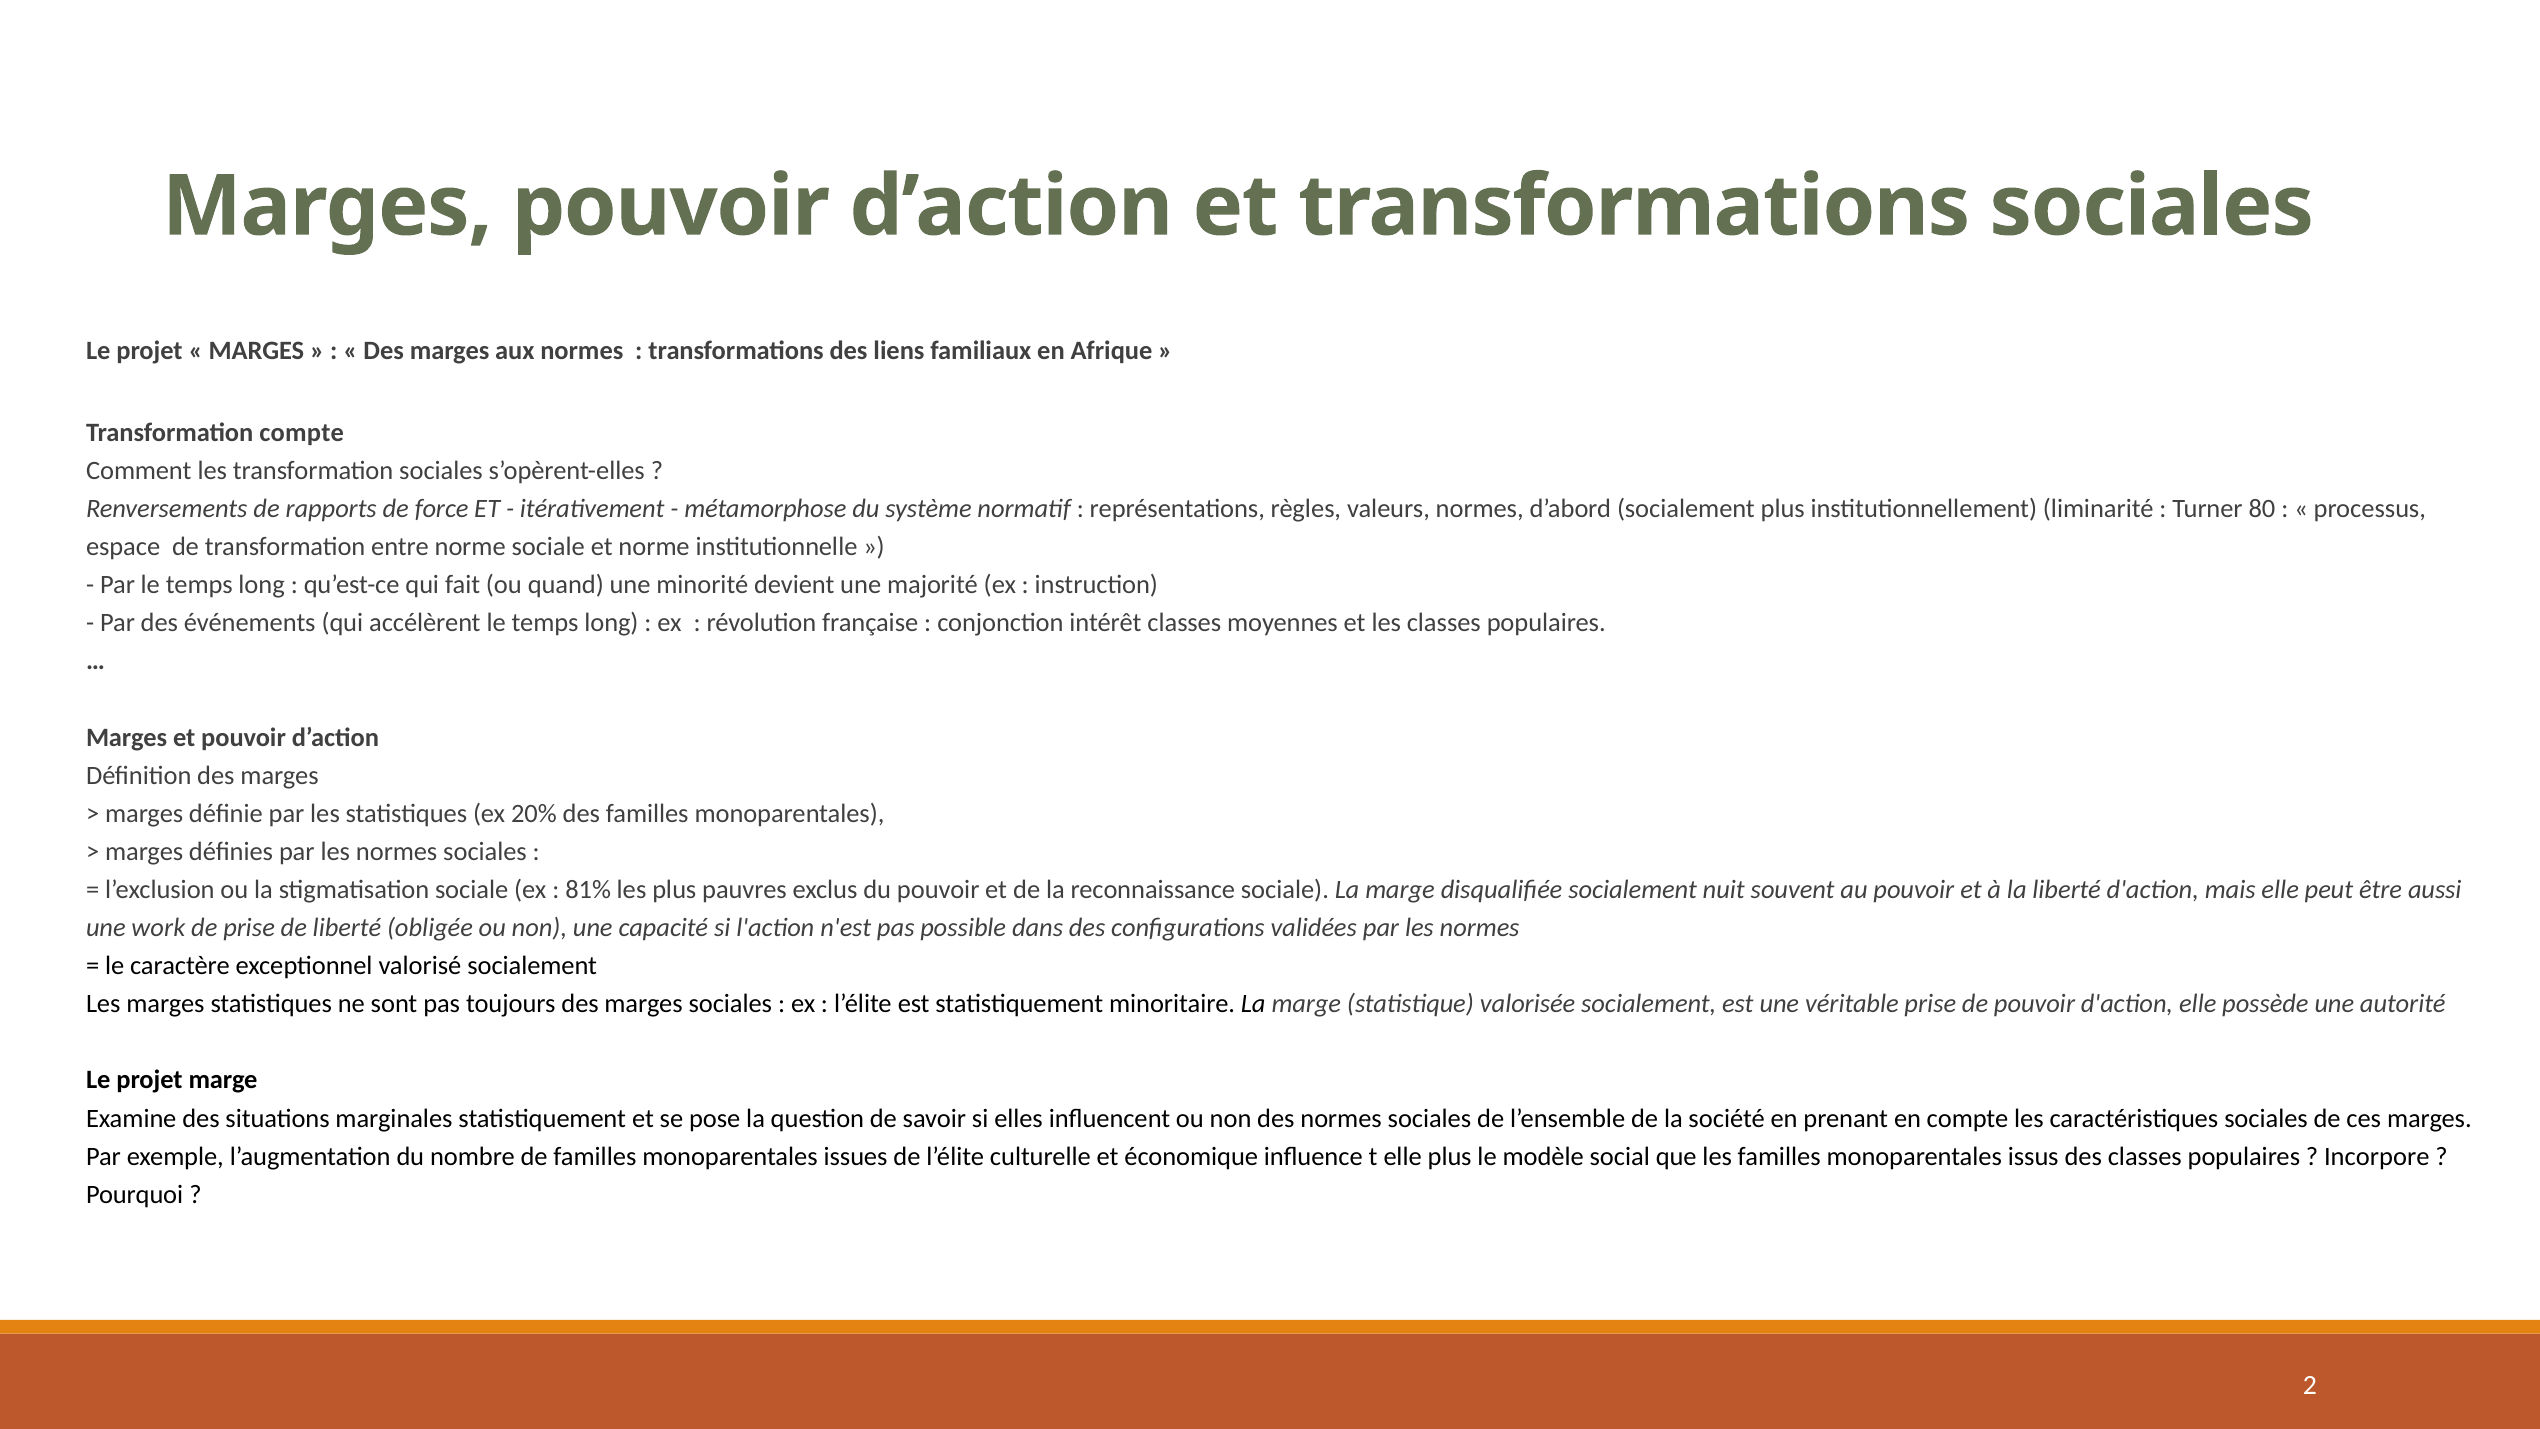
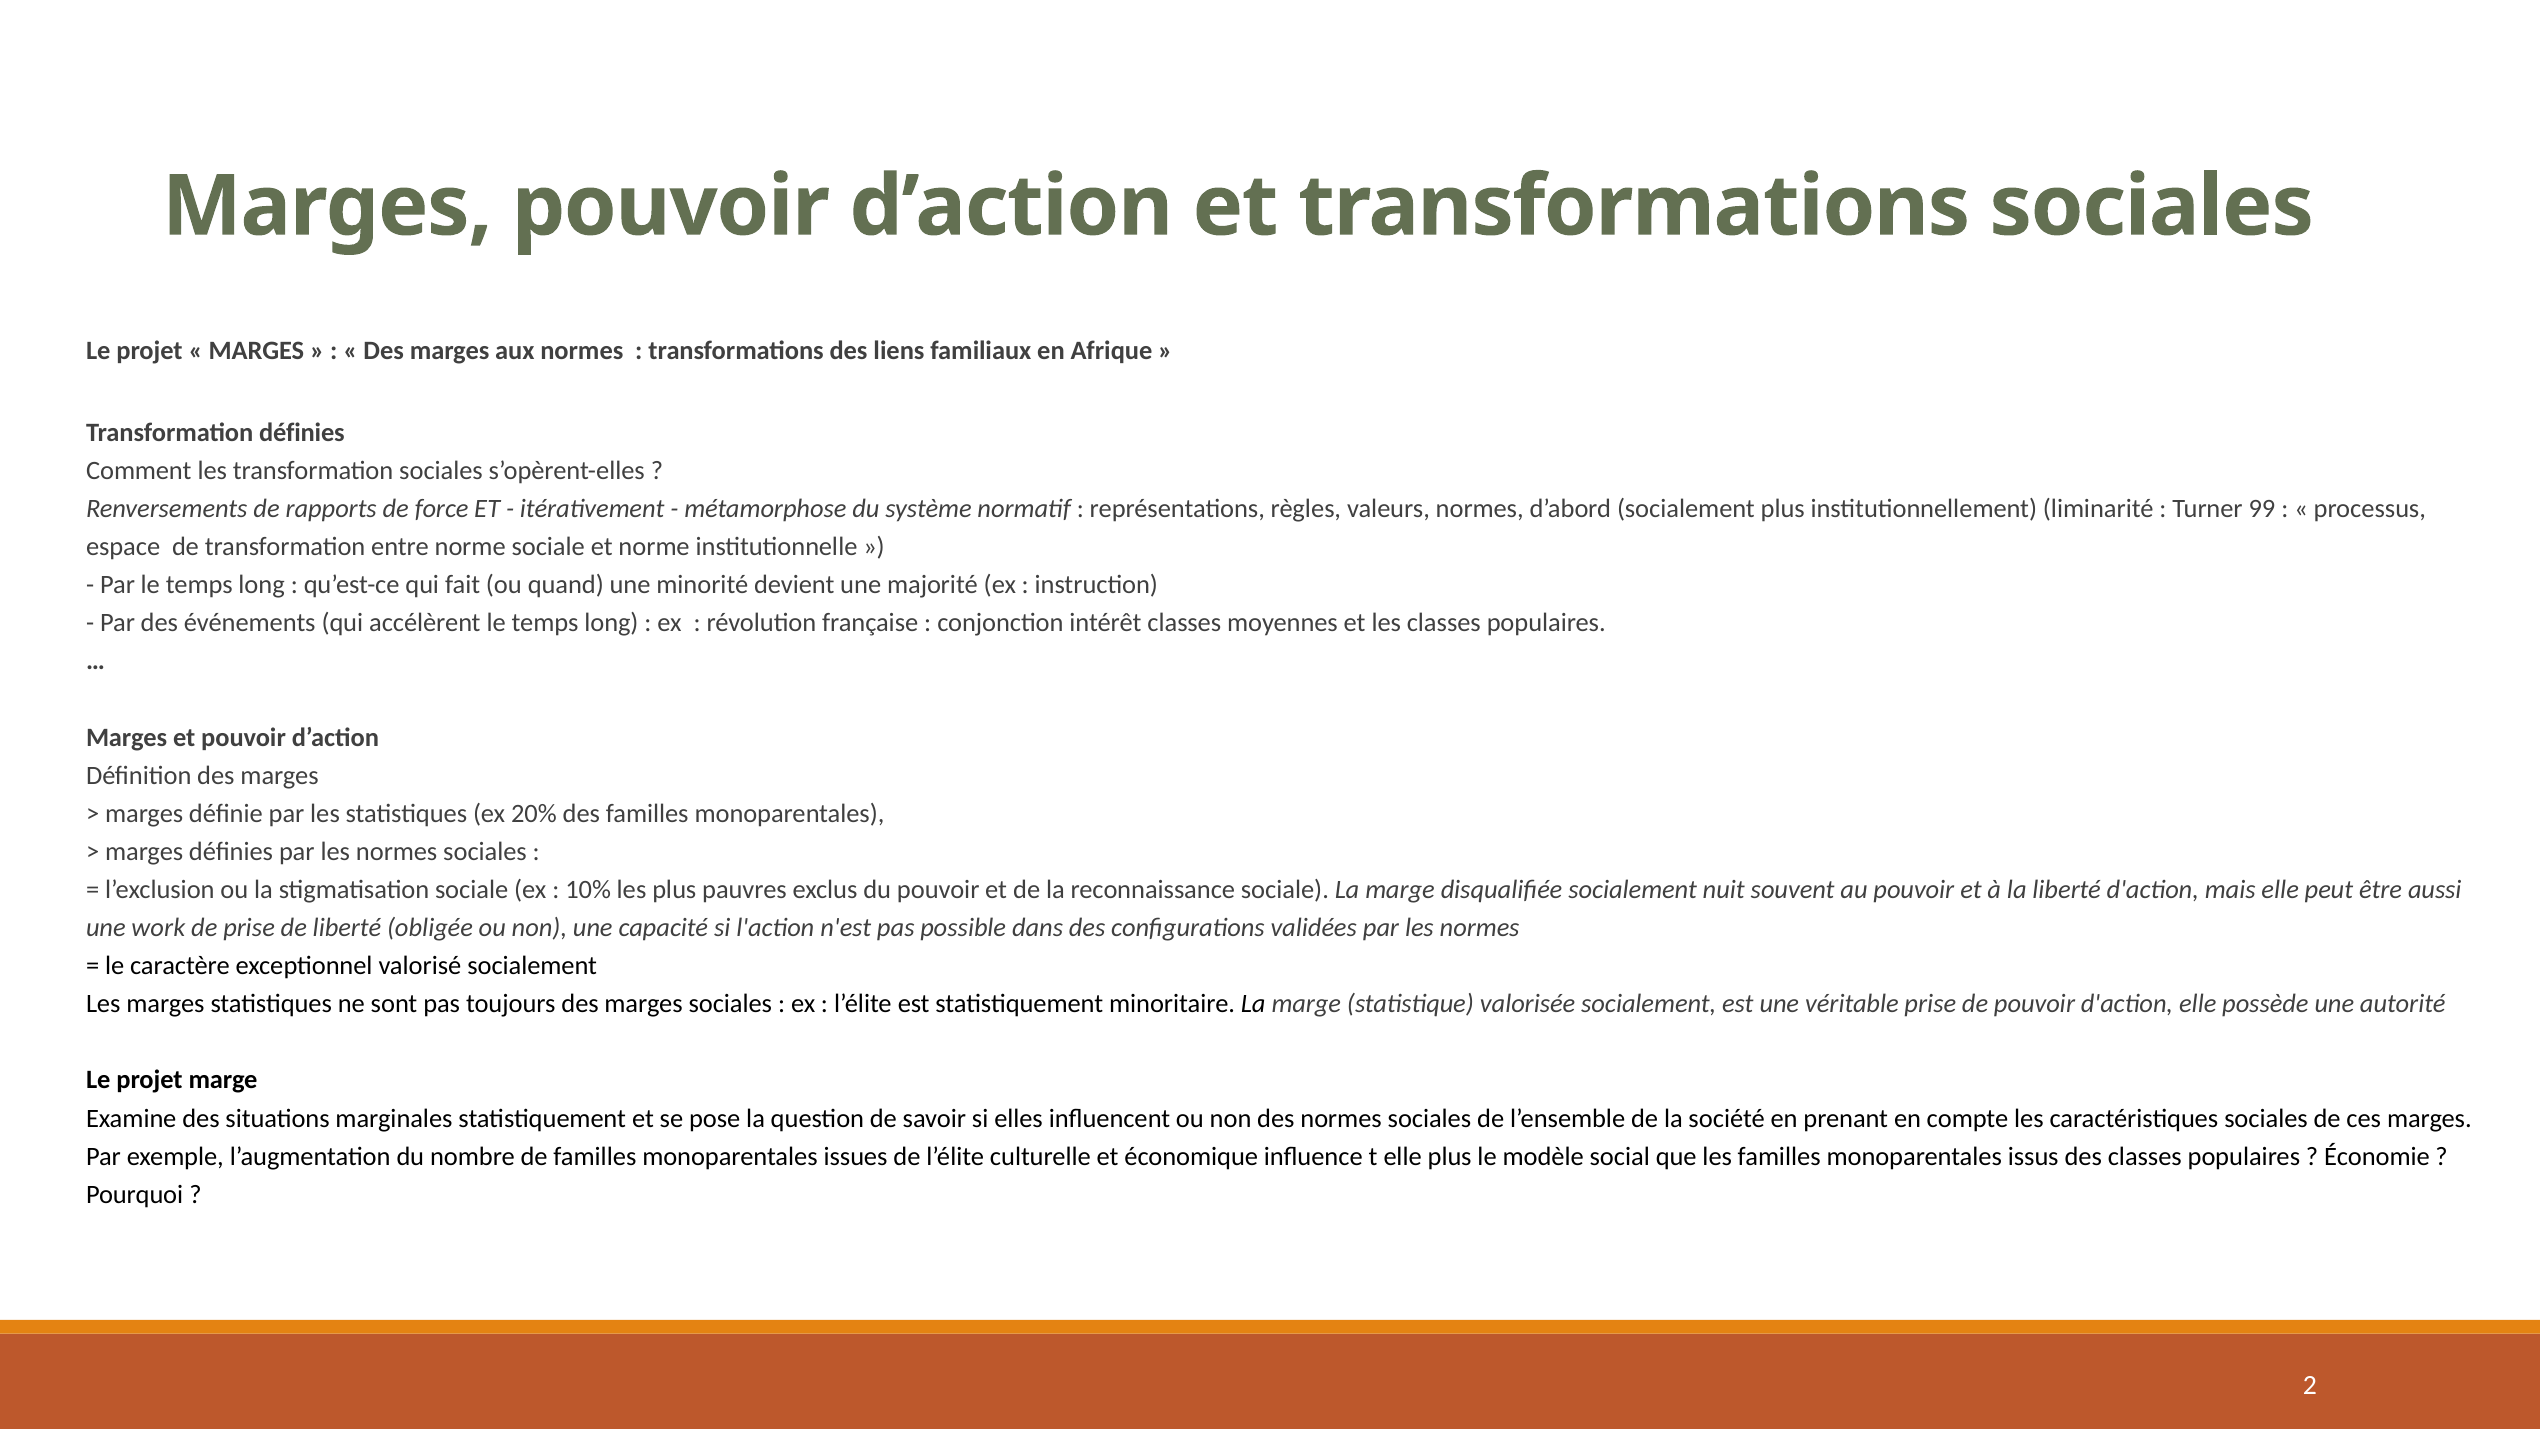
Transformation compte: compte -> définies
80: 80 -> 99
81%: 81% -> 10%
Incorpore: Incorpore -> Économie
